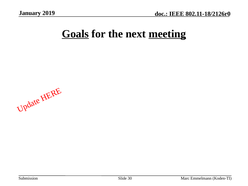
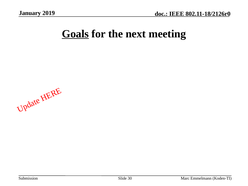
meeting underline: present -> none
